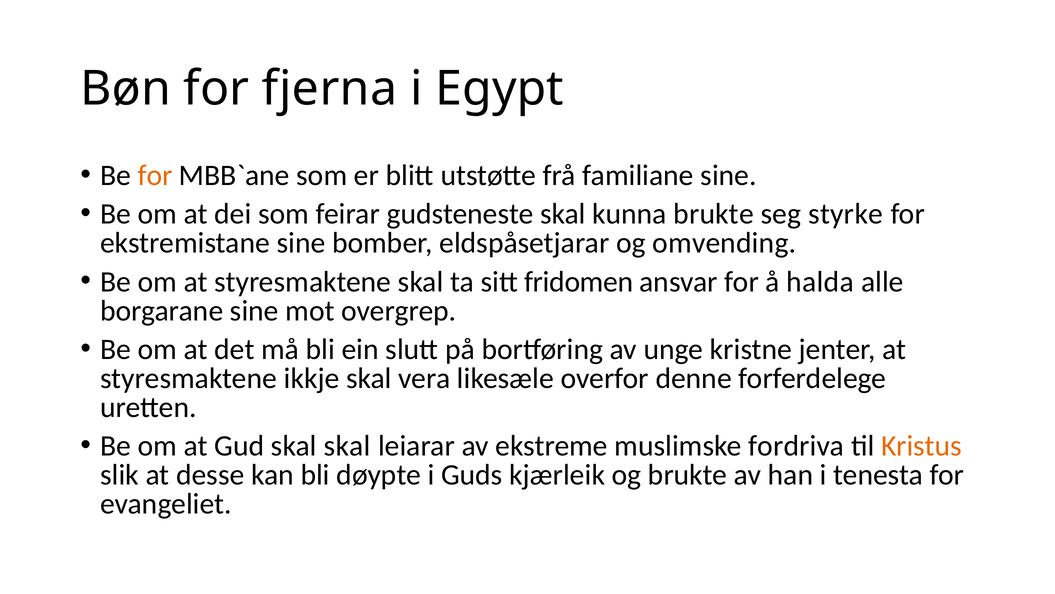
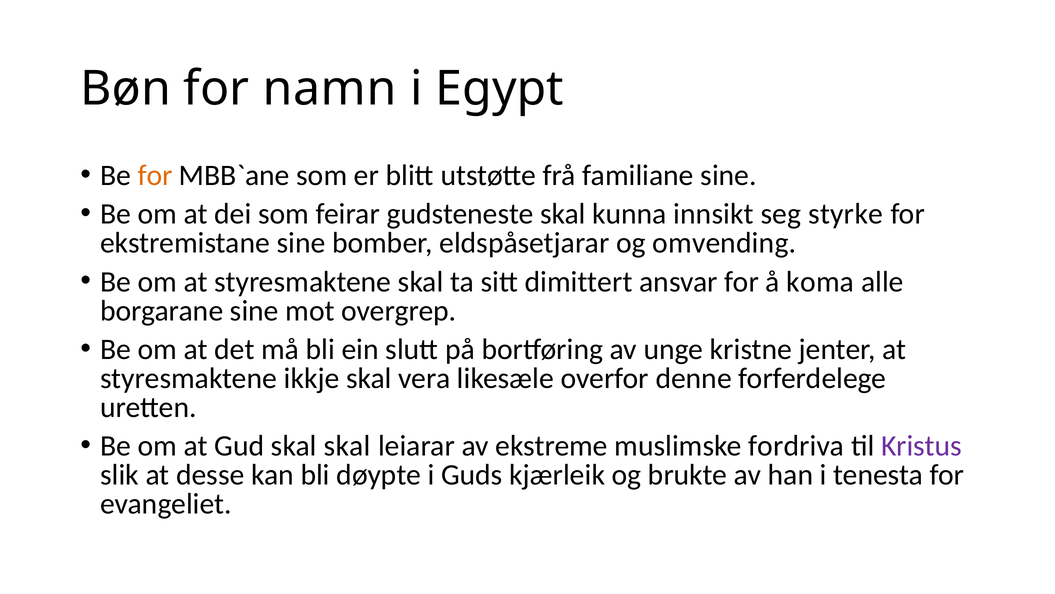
fjerna: fjerna -> namn
kunna brukte: brukte -> innsikt
fridomen: fridomen -> dimittert
halda: halda -> koma
Kristus colour: orange -> purple
